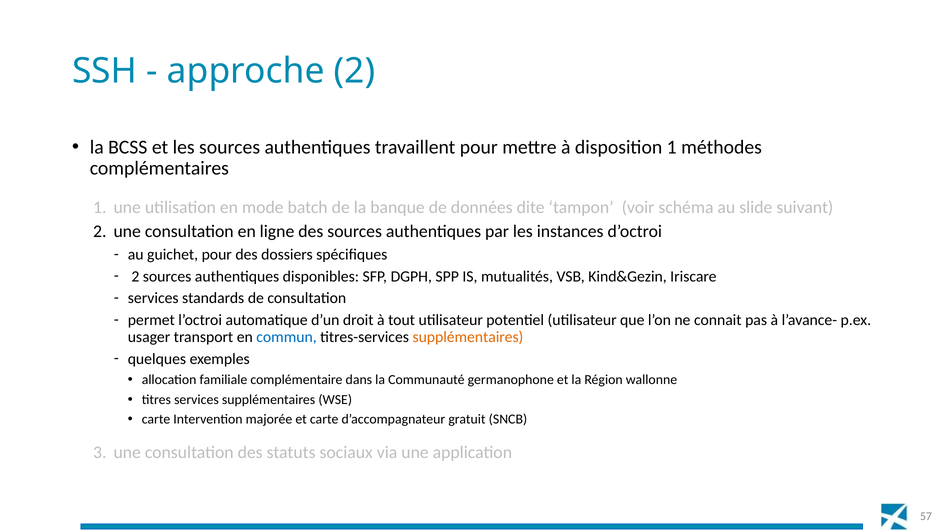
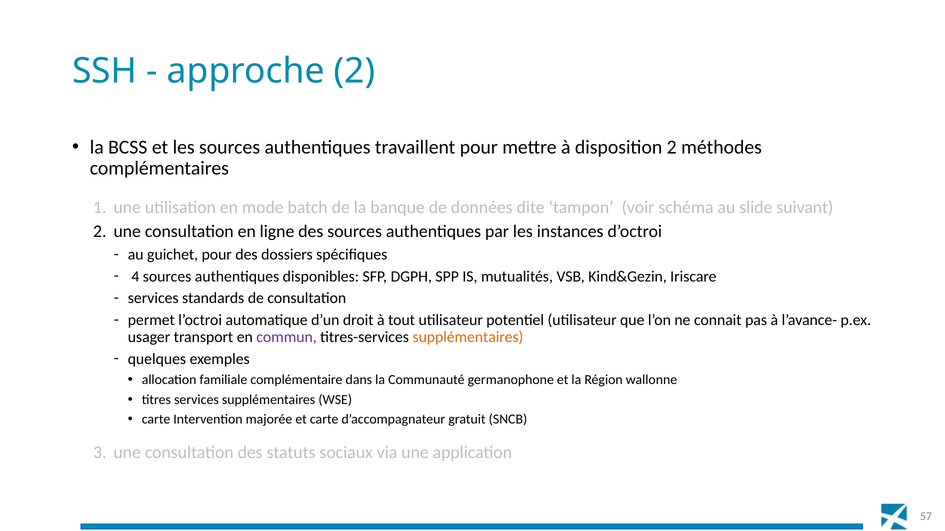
disposition 1: 1 -> 2
2 at (135, 277): 2 -> 4
commun colour: blue -> purple
